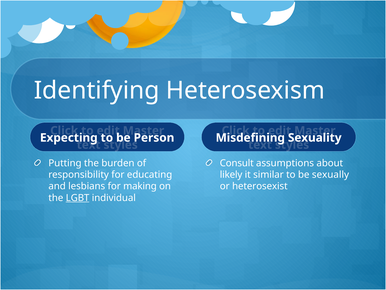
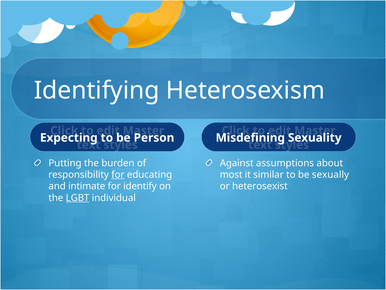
Consult: Consult -> Against
for at (118, 174) underline: none -> present
likely: likely -> most
lesbians: lesbians -> intimate
making: making -> identify
